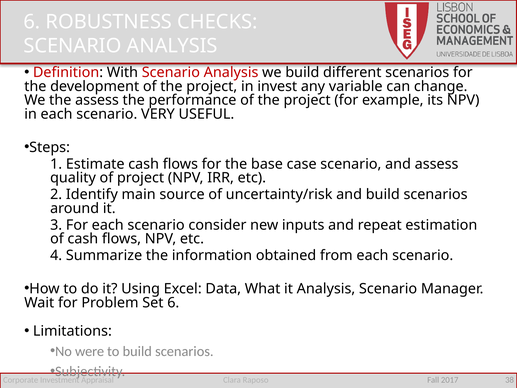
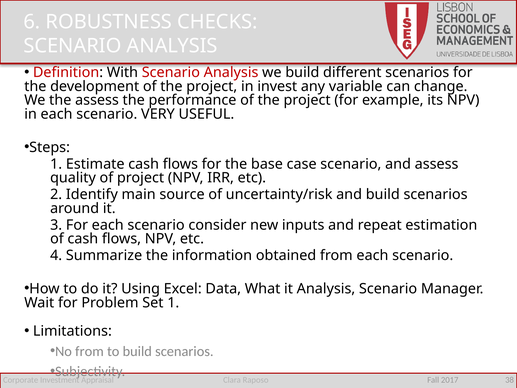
Set 6: 6 -> 1
No were: were -> from
